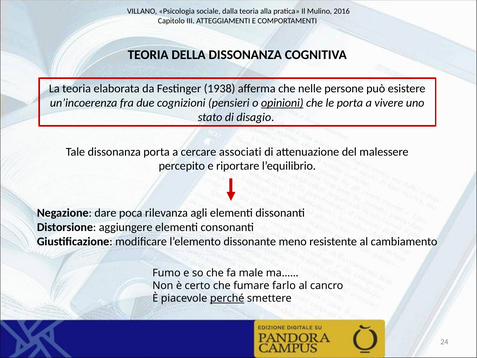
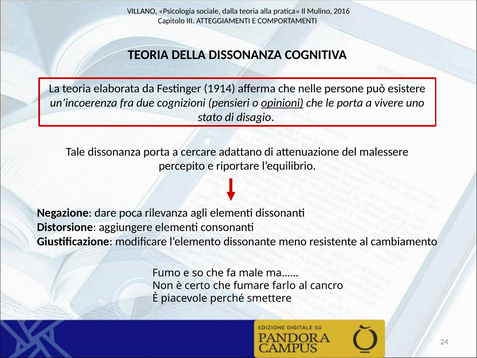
1938: 1938 -> 1914
associati: associati -> adattano
perché underline: present -> none
